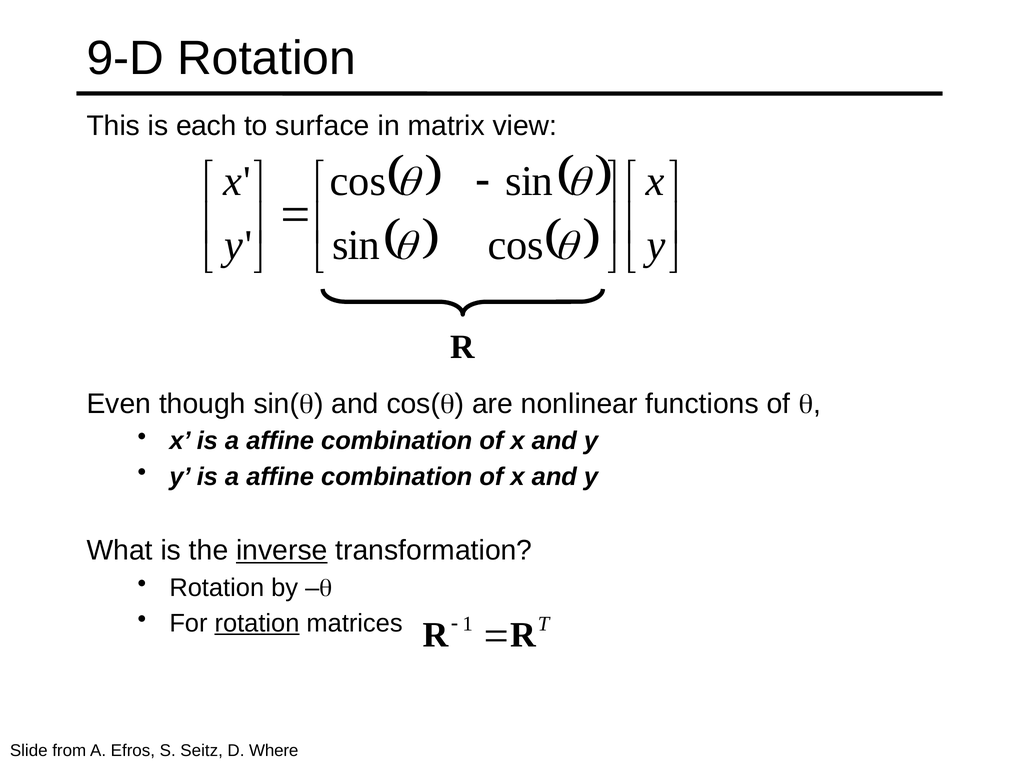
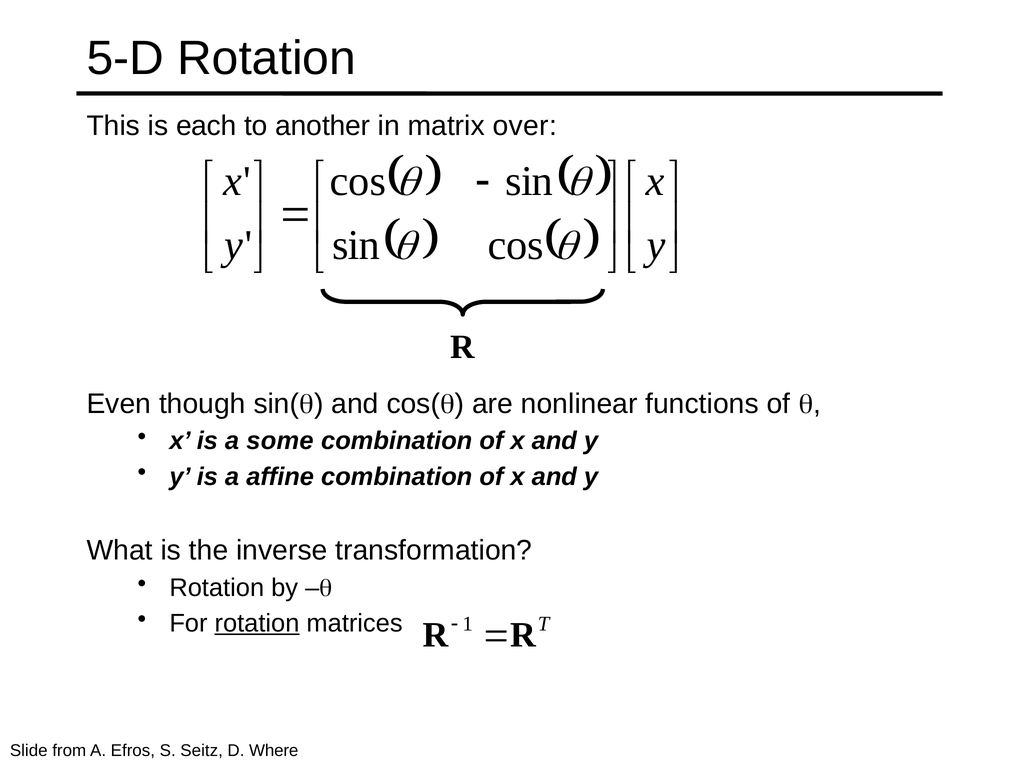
9-D: 9-D -> 5-D
surface: surface -> another
view: view -> over
x is a affine: affine -> some
inverse underline: present -> none
